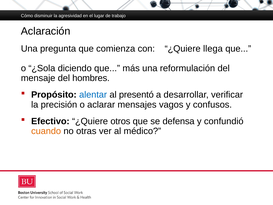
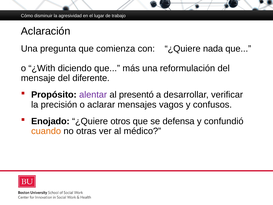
llega: llega -> nada
¿Sola: ¿Sola -> ¿With
hombres: hombres -> diferente
alentar colour: blue -> purple
Efectivo: Efectivo -> Enojado
